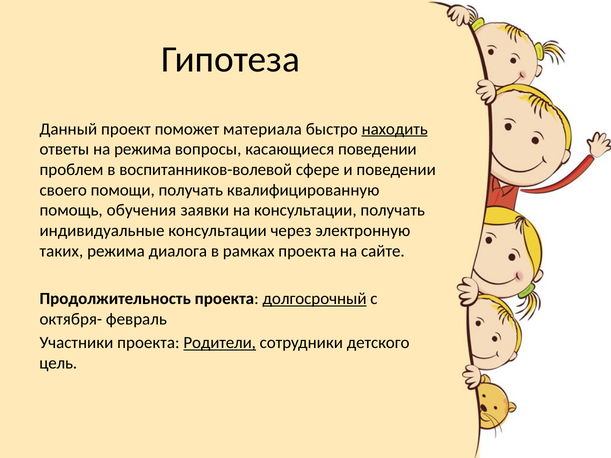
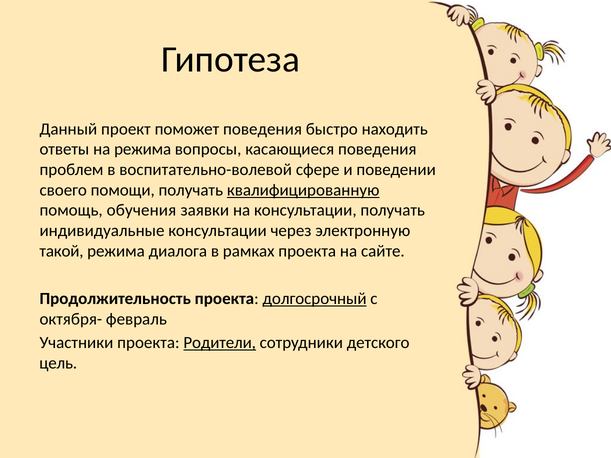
поможет материала: материала -> поведения
находить underline: present -> none
касающиеся поведении: поведении -> поведения
воспитанников-волевой: воспитанников-волевой -> воспитательно-волевой
квалифицированную underline: none -> present
таких: таких -> такой
